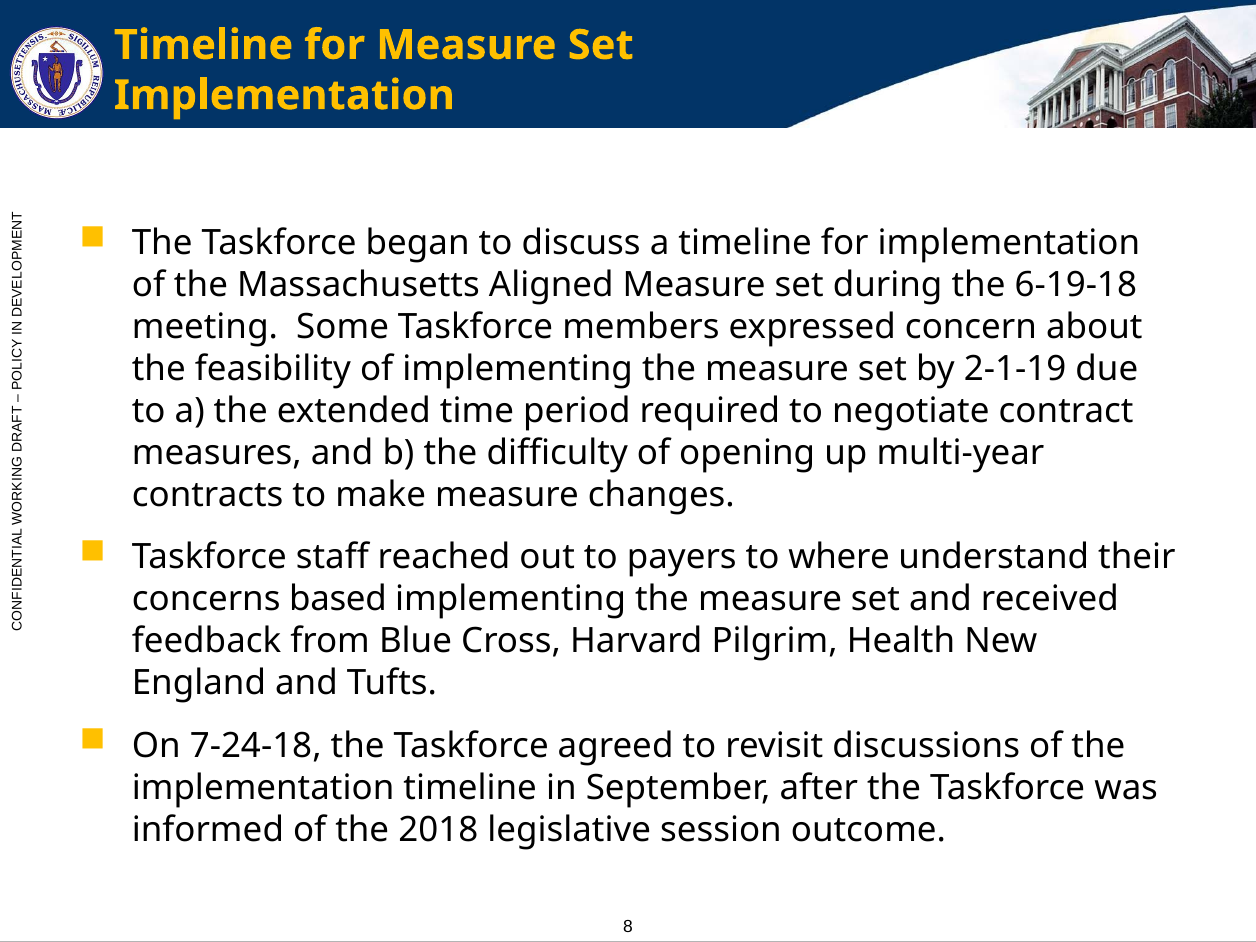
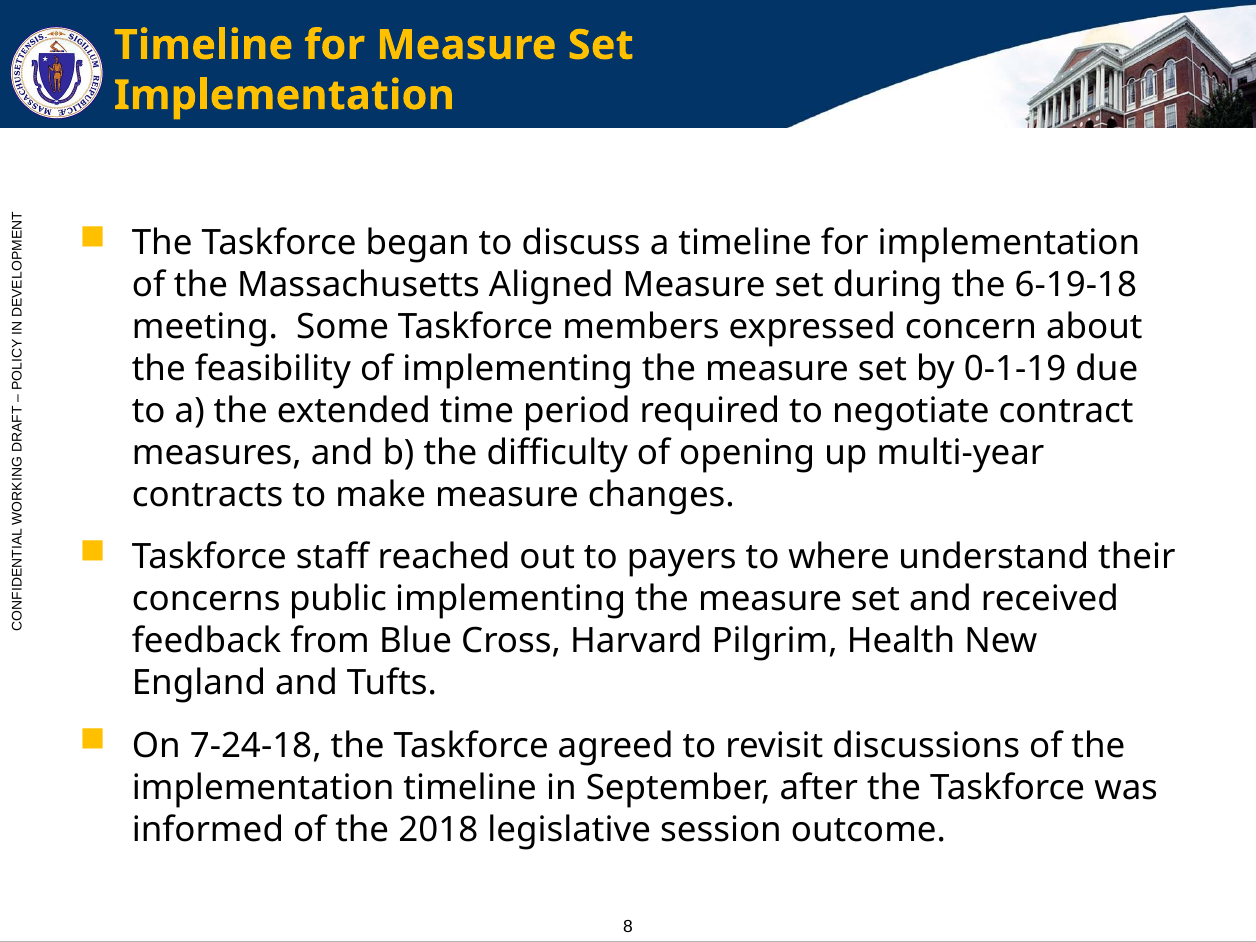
2-1-19: 2-1-19 -> 0-1-19
based: based -> public
